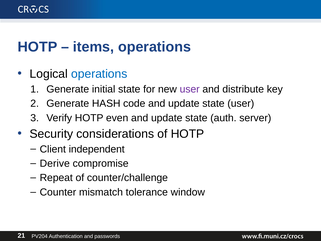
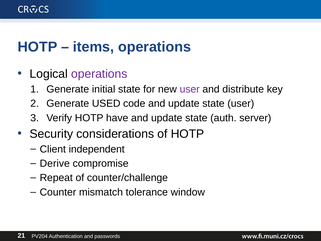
operations at (99, 74) colour: blue -> purple
HASH: HASH -> USED
even: even -> have
